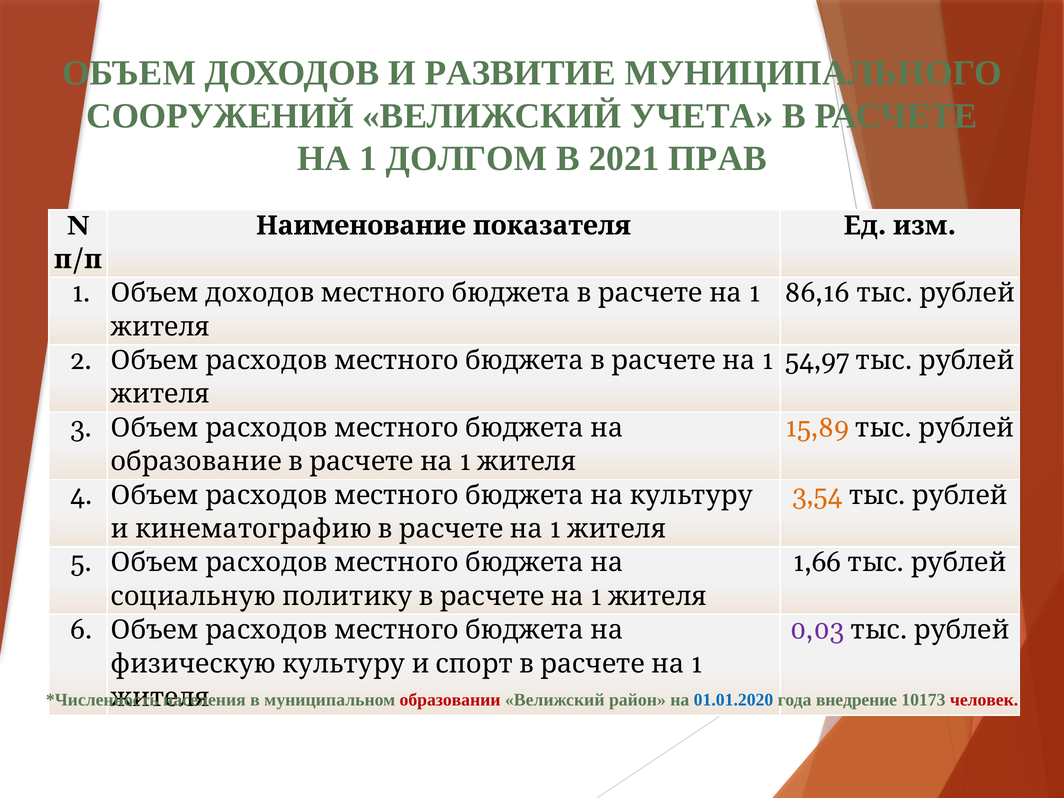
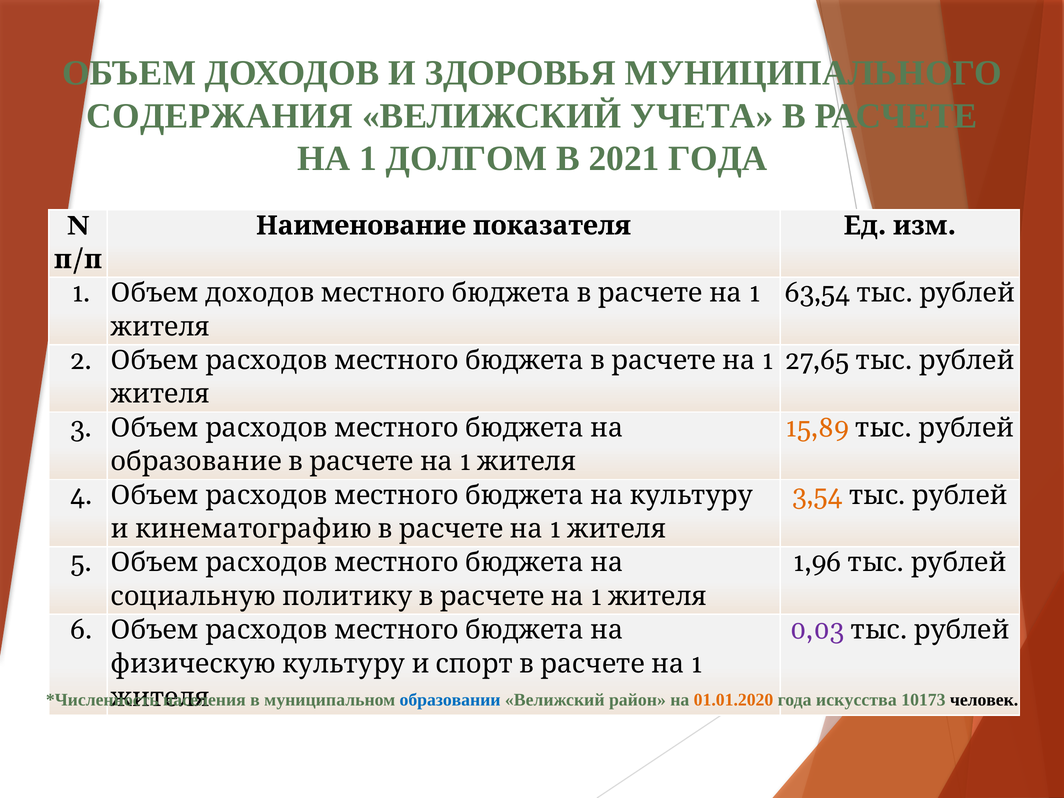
РАЗВИТИЕ: РАЗВИТИЕ -> ЗДОРОВЬЯ
СООРУЖЕНИЙ: СООРУЖЕНИЙ -> СОДЕРЖАНИЯ
2021 ПРАВ: ПРАВ -> ГОДА
86,16: 86,16 -> 63,54
54,97: 54,97 -> 27,65
1,66: 1,66 -> 1,96
образовании colour: red -> blue
01.01.2020 colour: blue -> orange
внедрение: внедрение -> искусства
человек colour: red -> black
